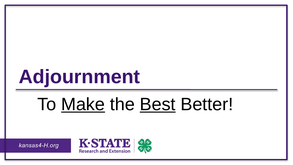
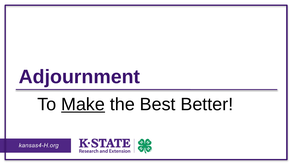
Best underline: present -> none
